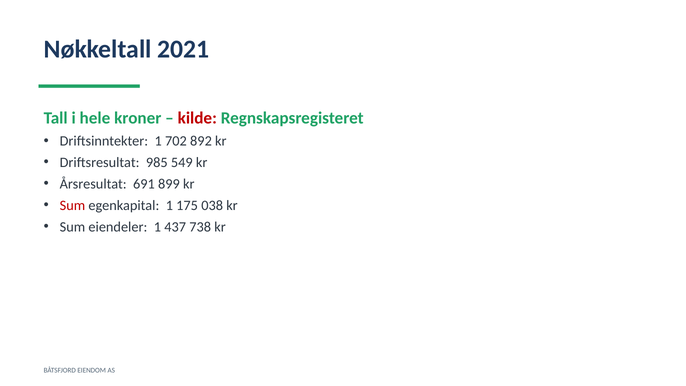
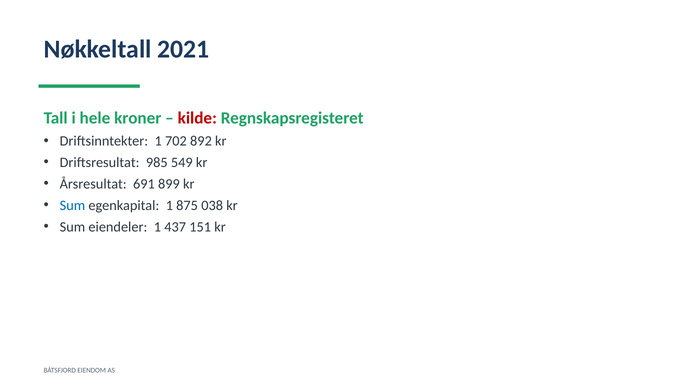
Sum at (72, 205) colour: red -> blue
175: 175 -> 875
738: 738 -> 151
